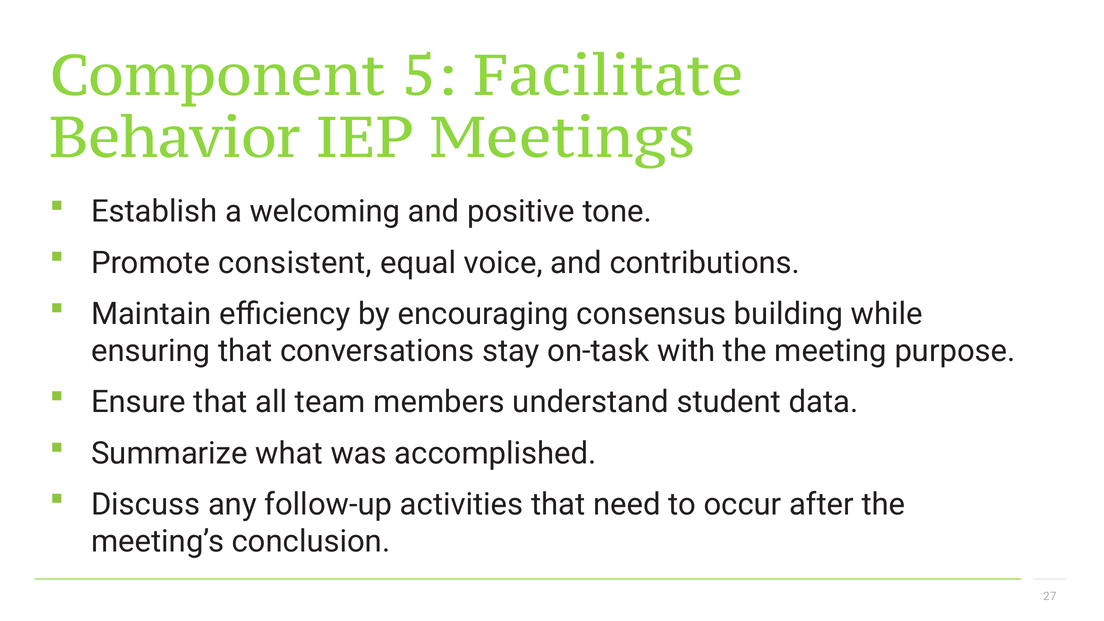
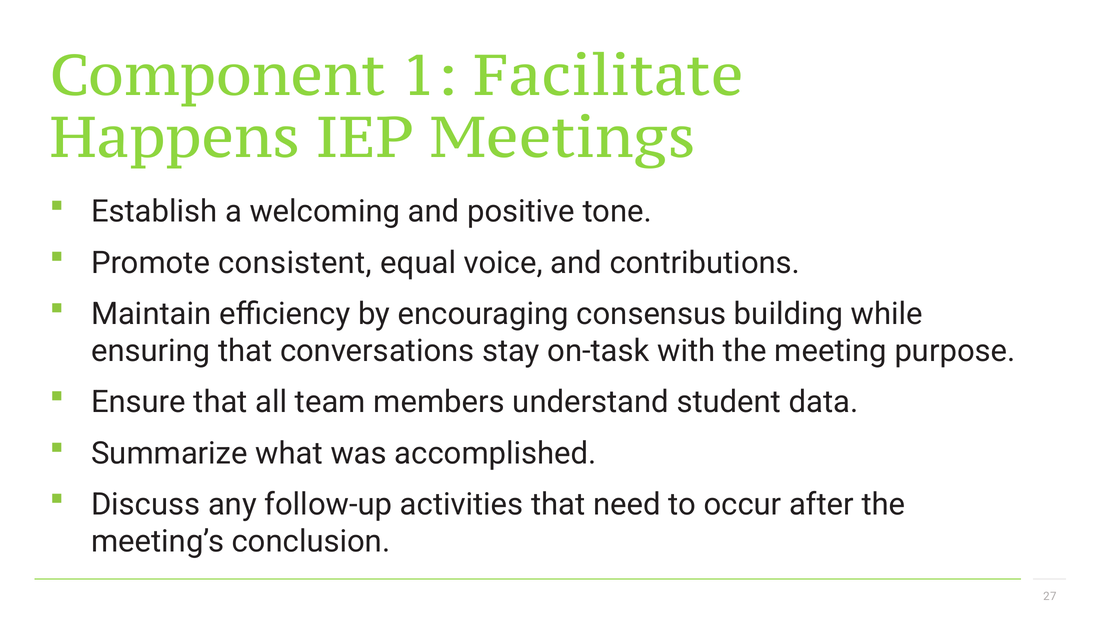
5: 5 -> 1
Behavior: Behavior -> Happens
